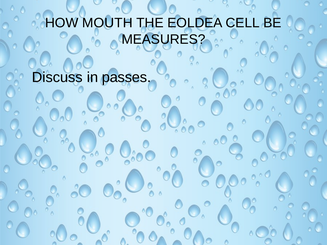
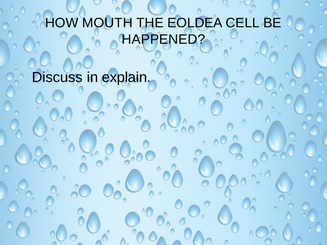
MEASURES: MEASURES -> HAPPENED
passes: passes -> explain
